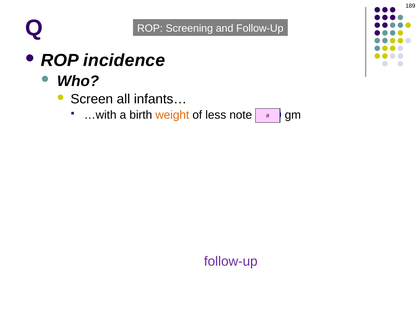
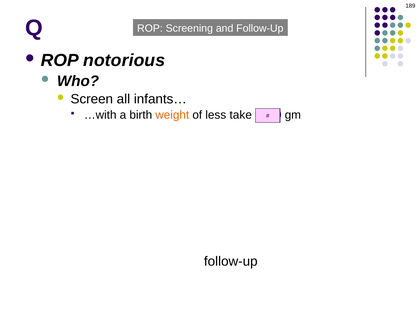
incidence: incidence -> notorious
note: note -> take
follow-up at (231, 261) colour: purple -> black
